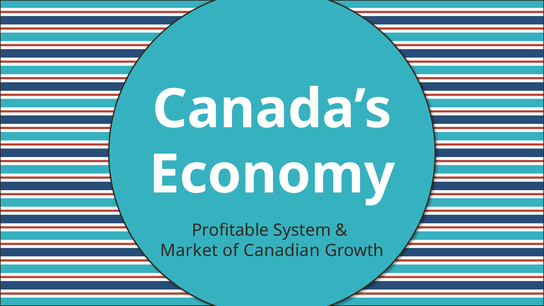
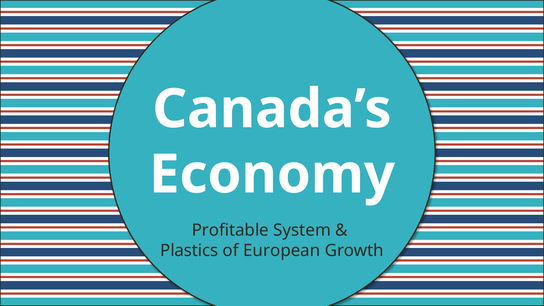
Market: Market -> Plastics
Canadian: Canadian -> European
